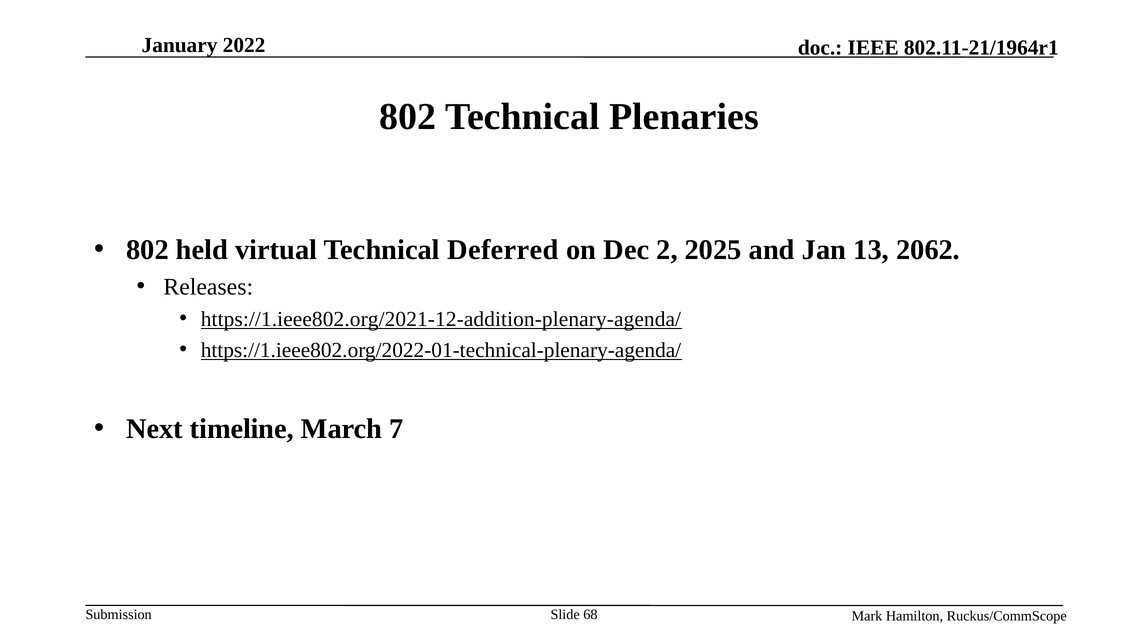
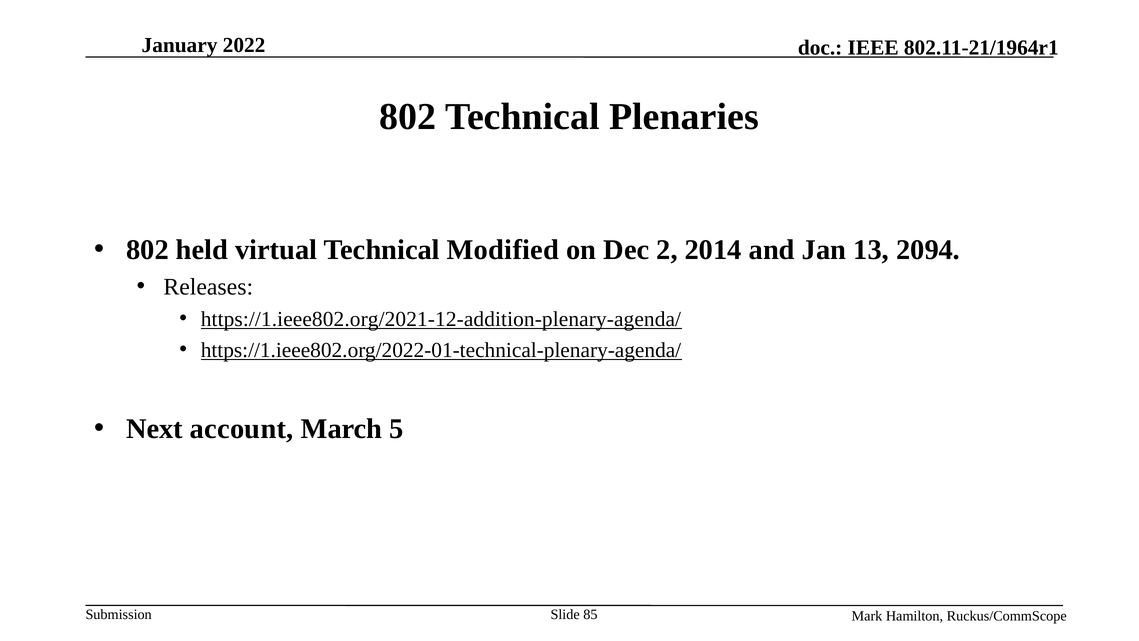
Deferred: Deferred -> Modified
2025: 2025 -> 2014
2062: 2062 -> 2094
timeline: timeline -> account
7: 7 -> 5
68: 68 -> 85
